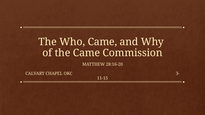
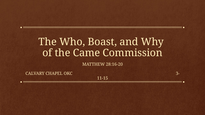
Who Came: Came -> Boast
